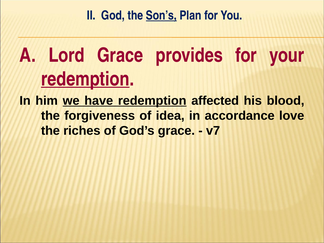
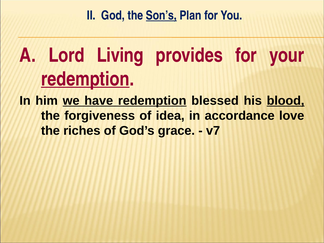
Lord Grace: Grace -> Living
affected: affected -> blessed
blood underline: none -> present
